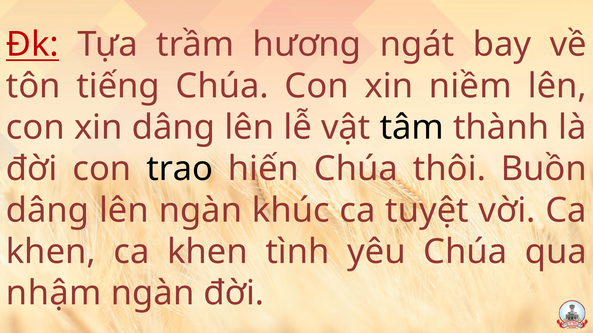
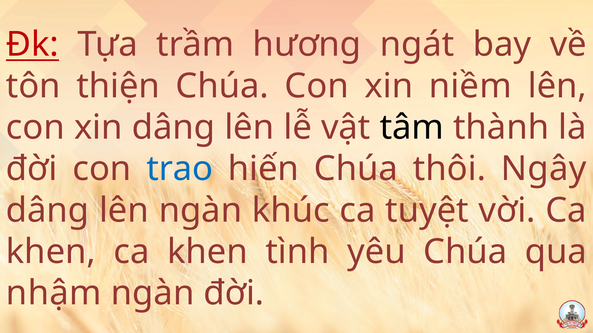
tiếng: tiếng -> thiện
trao colour: black -> blue
Buồn: Buồn -> Ngây
